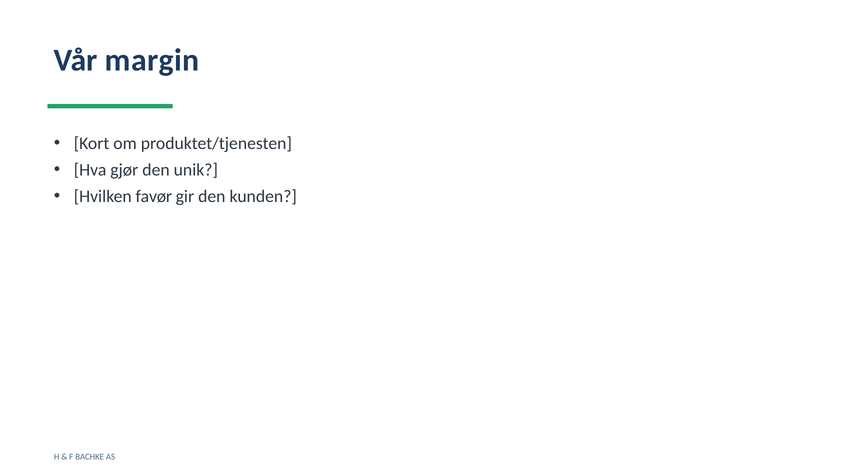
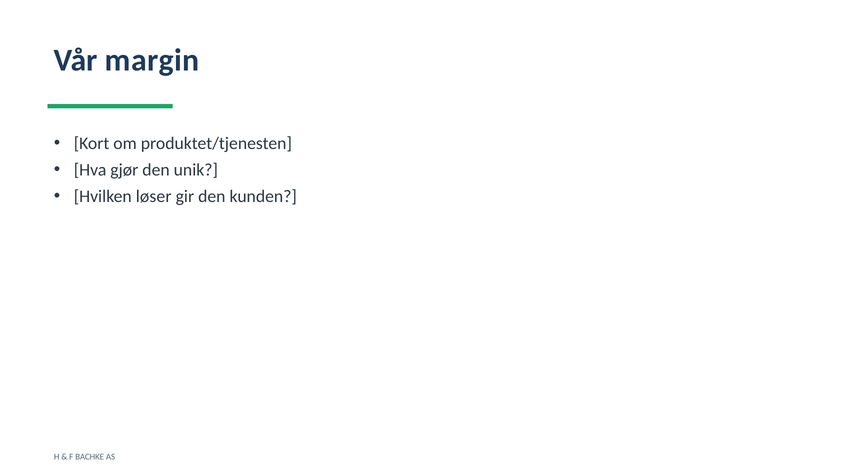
favør: favør -> løser
